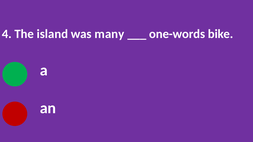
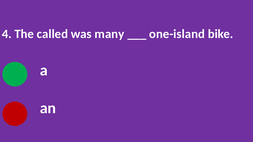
island: island -> called
one-words: one-words -> one-island
